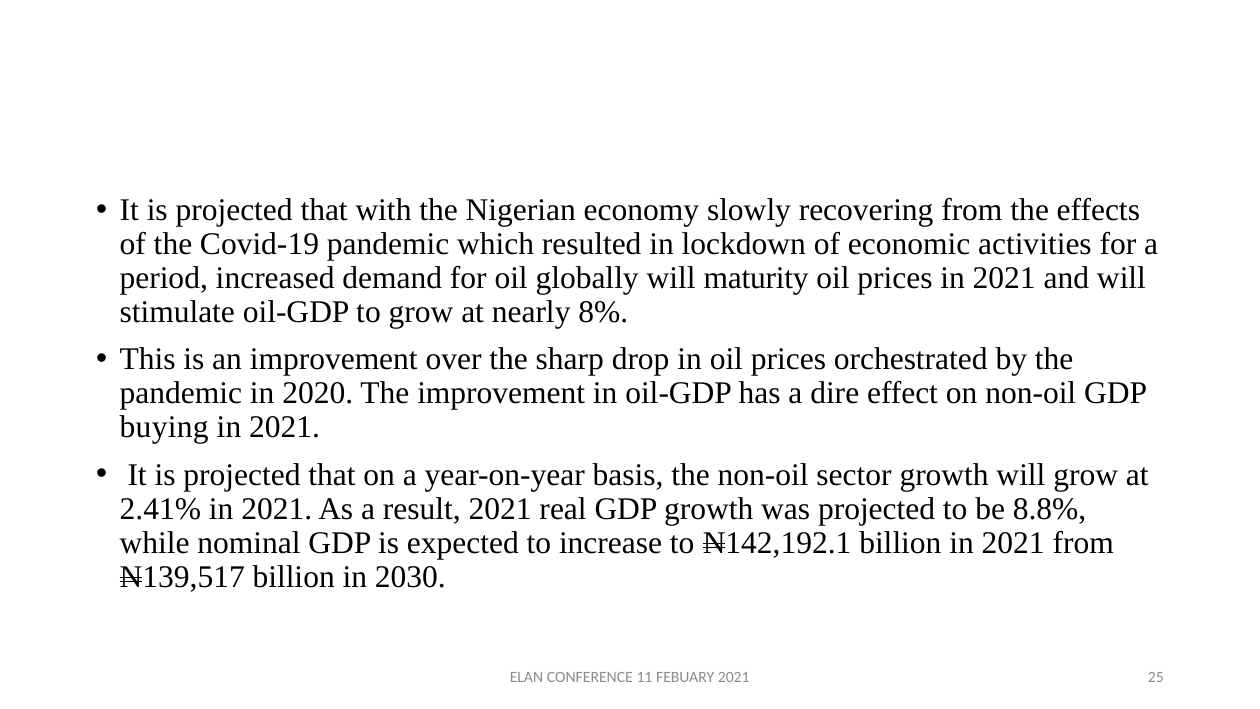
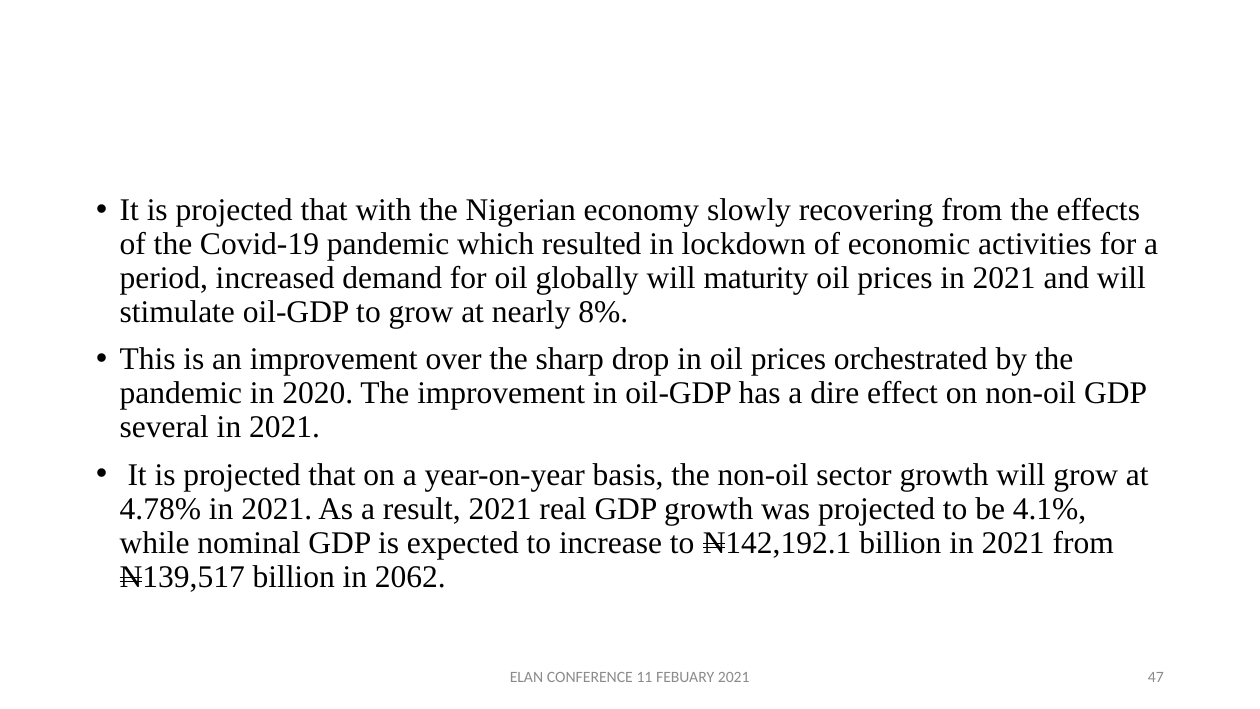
buying: buying -> several
2.41%: 2.41% -> 4.78%
8.8%: 8.8% -> 4.1%
2030: 2030 -> 2062
25: 25 -> 47
